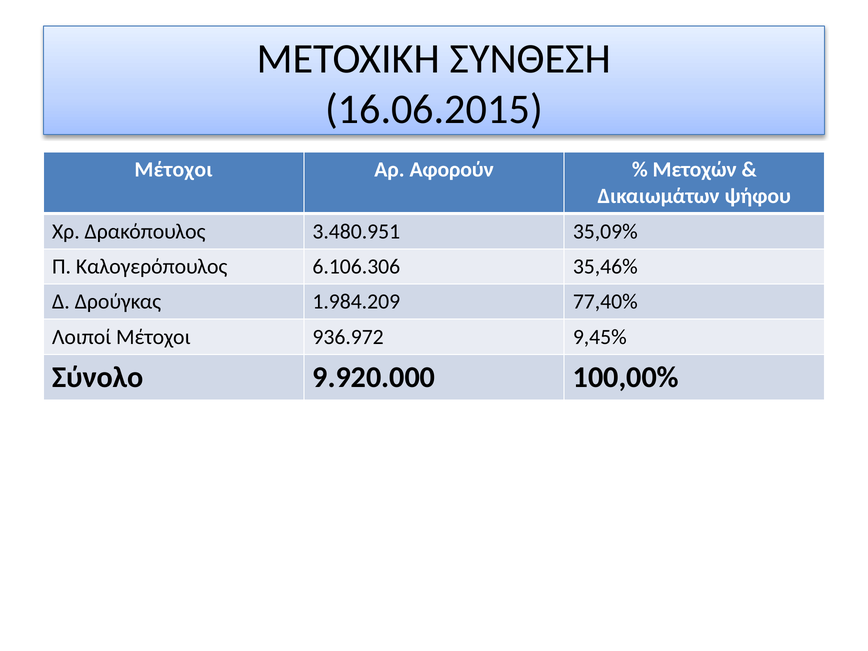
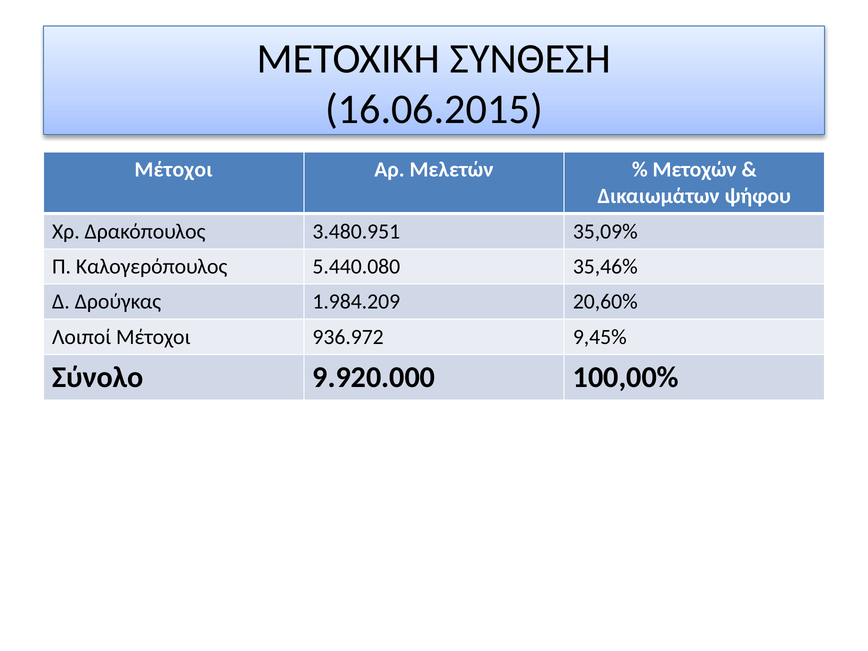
Αφορούν: Αφορούν -> Μελετών
6.106.306: 6.106.306 -> 5.440.080
77,40%: 77,40% -> 20,60%
